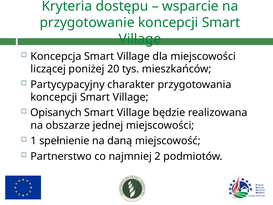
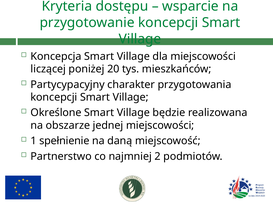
Opisanych: Opisanych -> Określone
